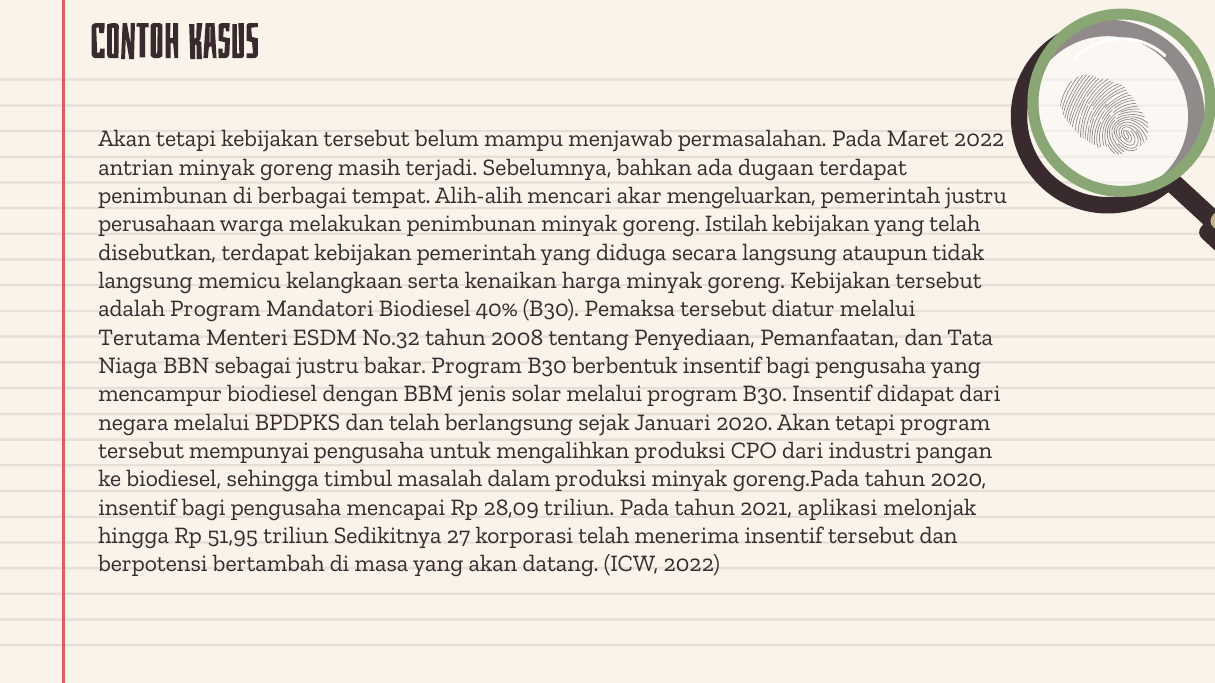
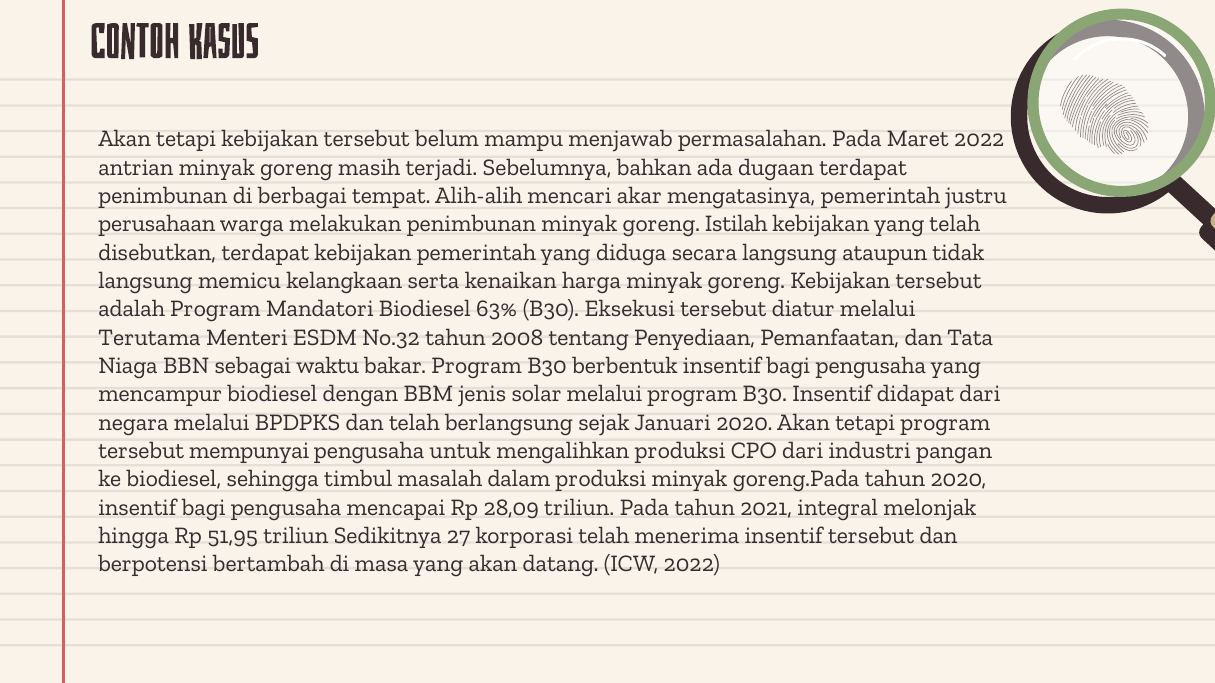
mengeluarkan: mengeluarkan -> mengatasinya
40%: 40% -> 63%
Pemaksa: Pemaksa -> Eksekusi
sebagai justru: justru -> waktu
aplikasi: aplikasi -> integral
